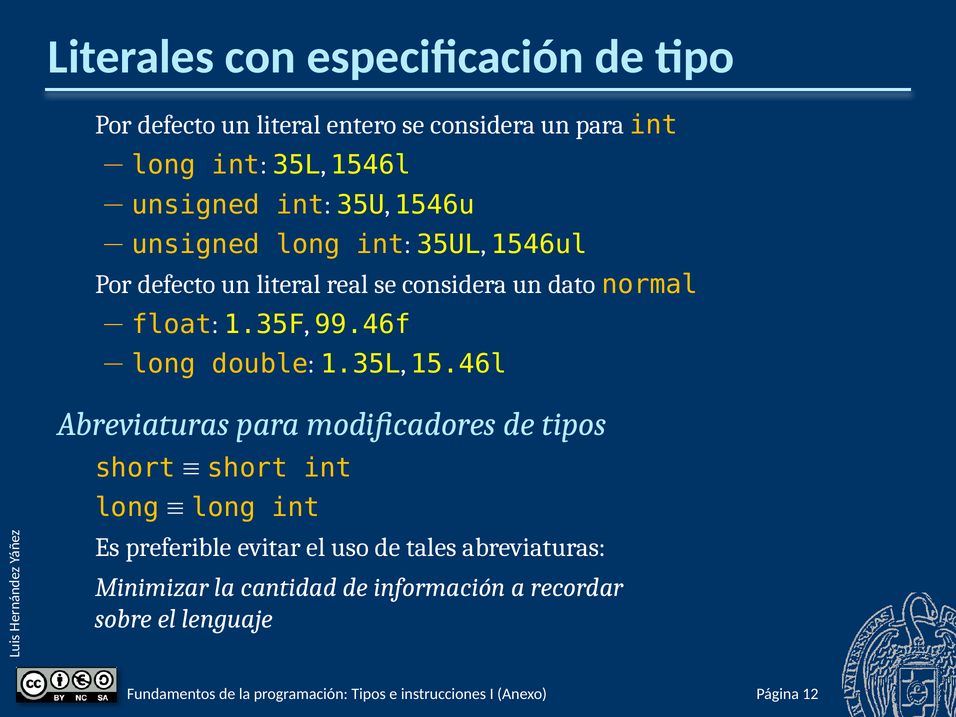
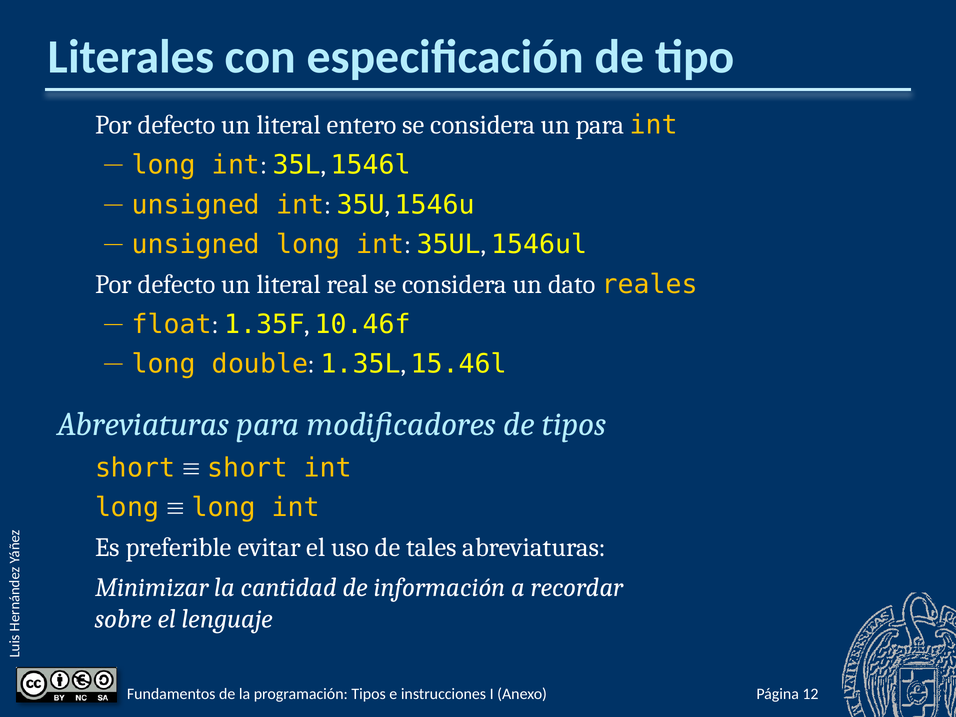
normal: normal -> reales
99.46f: 99.46f -> 10.46f
